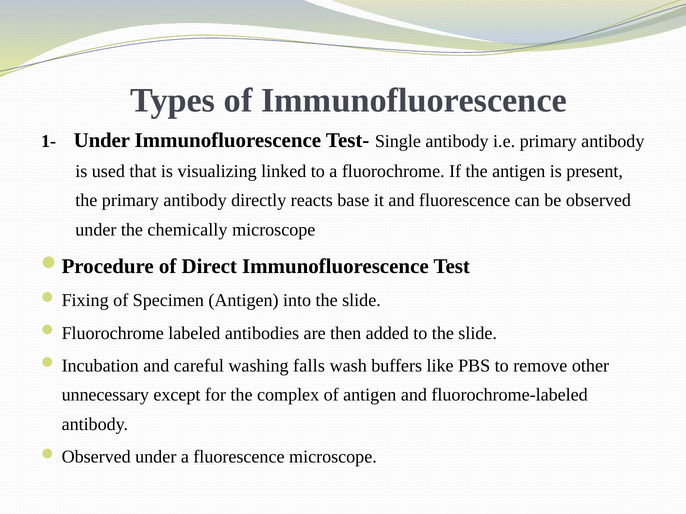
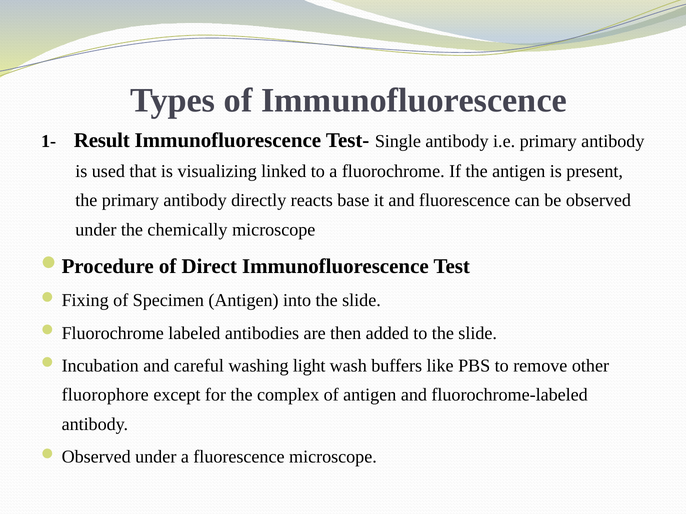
1- Under: Under -> Result
falls: falls -> light
unnecessary: unnecessary -> fluorophore
